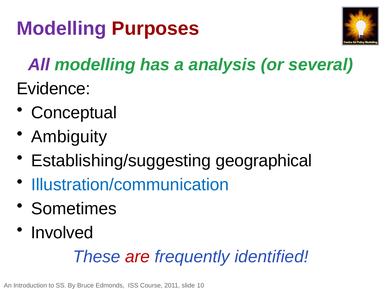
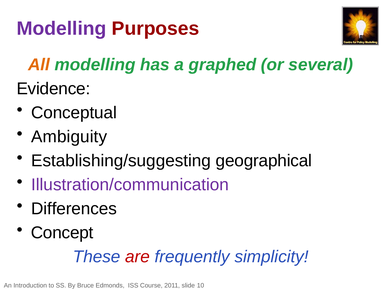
All colour: purple -> orange
analysis: analysis -> graphed
Illustration/communication colour: blue -> purple
Sometimes: Sometimes -> Differences
Involved: Involved -> Concept
identified: identified -> simplicity
